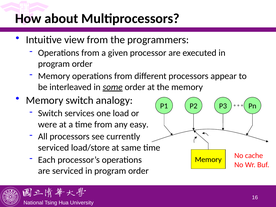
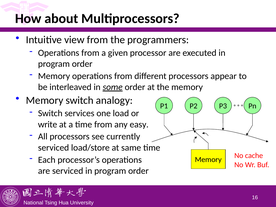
were: were -> write
